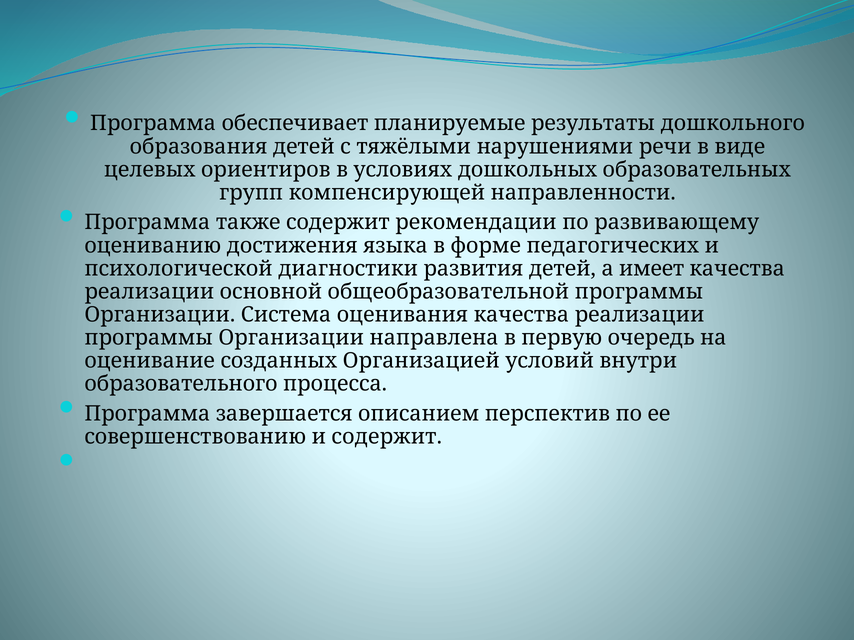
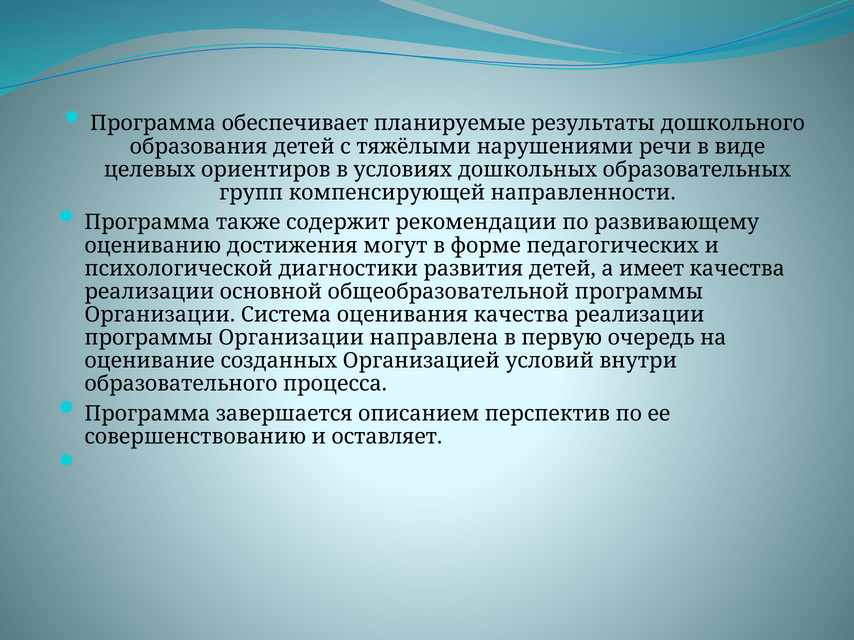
языка: языка -> могут
и содержит: содержит -> оставляет
